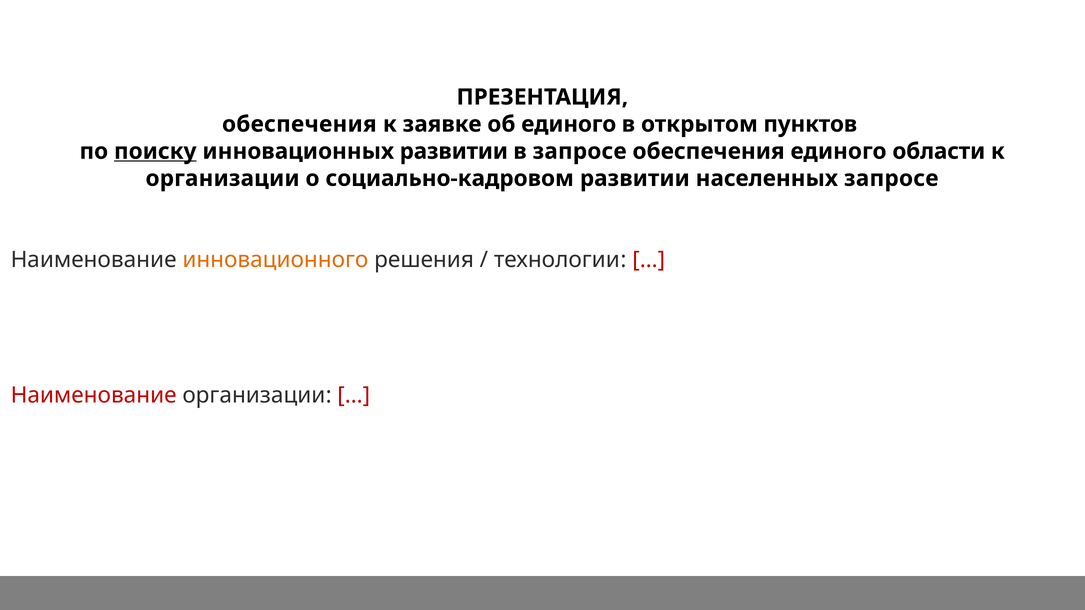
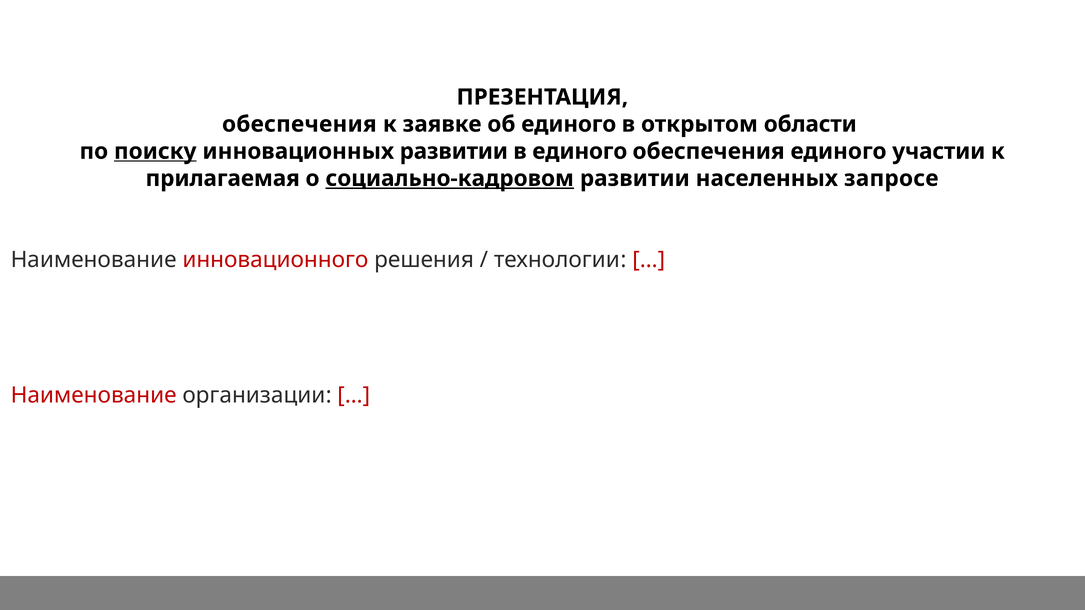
пунктов: пунктов -> области
в запросе: запросе -> единого
области: области -> участии
организации at (223, 179): организации -> прилагаемая
социально-кадровом underline: none -> present
инновационного colour: orange -> red
